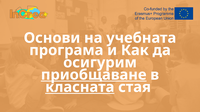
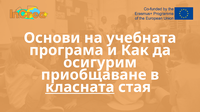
приобщаване underline: present -> none
